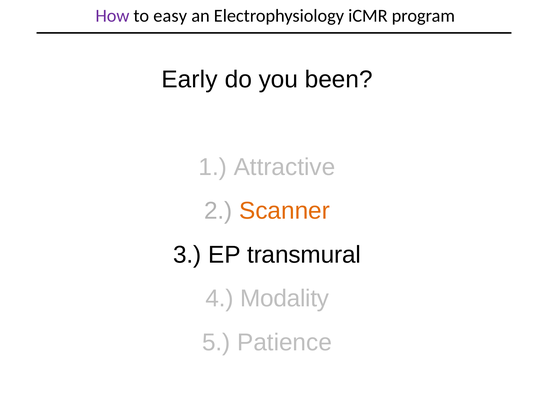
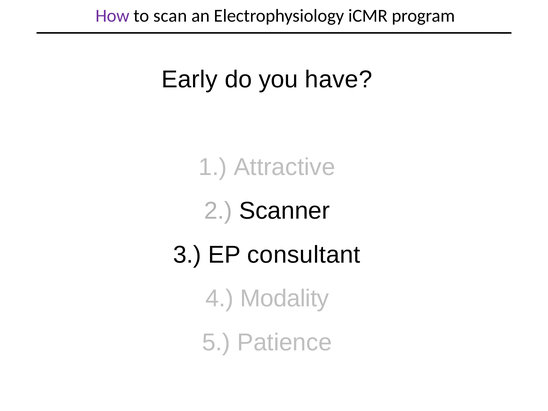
easy: easy -> scan
been: been -> have
Scanner colour: orange -> black
transmural: transmural -> consultant
